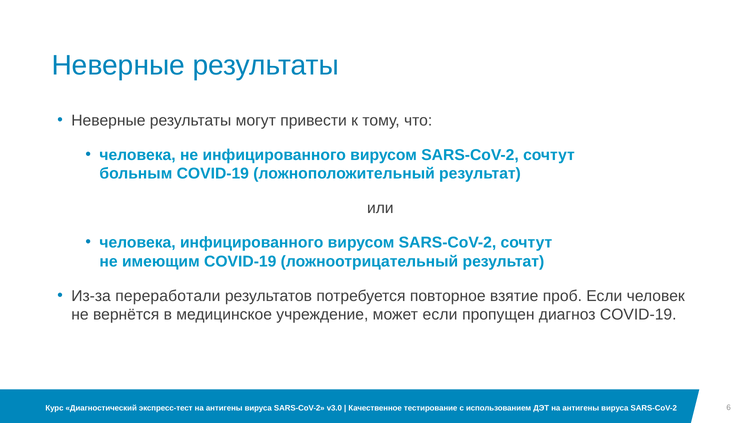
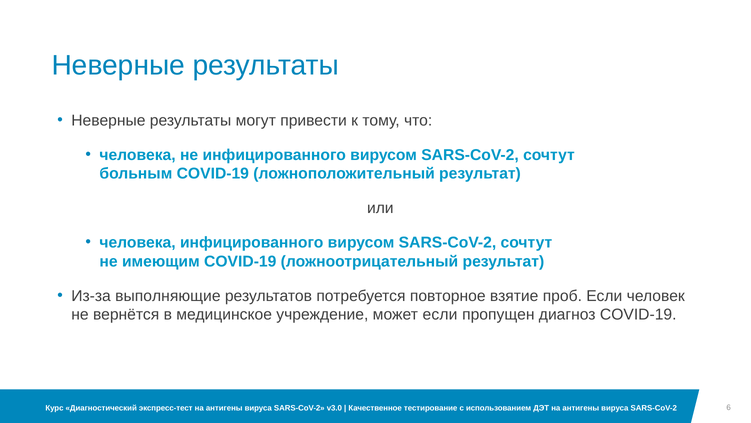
переработали: переработали -> выполняющие
